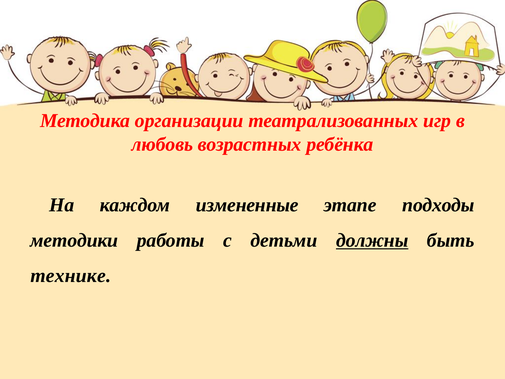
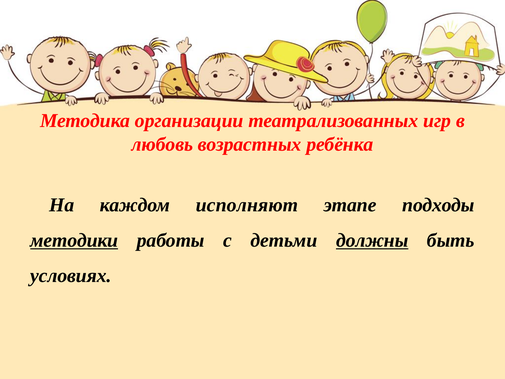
измененные: измененные -> исполняют
методики underline: none -> present
технике: технике -> условиях
